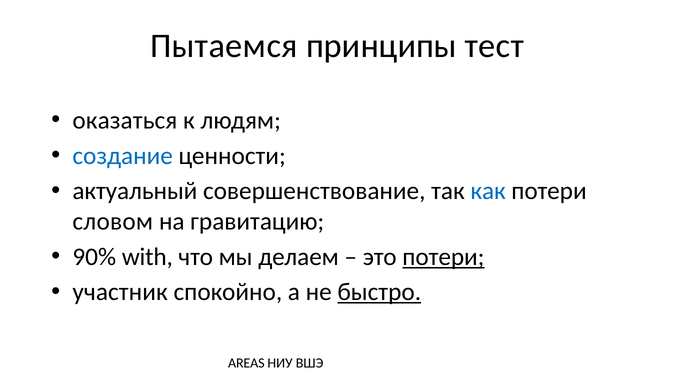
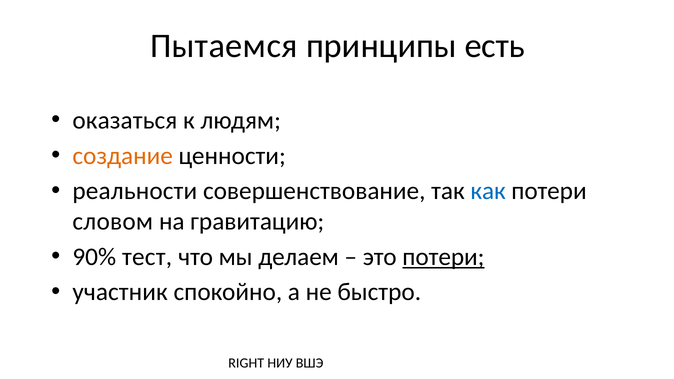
тест: тест -> есть
создание colour: blue -> orange
актуальный: актуальный -> реальности
with: with -> тест
быстро underline: present -> none
AREAS: AREAS -> RIGHT
